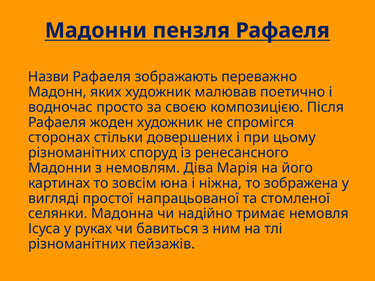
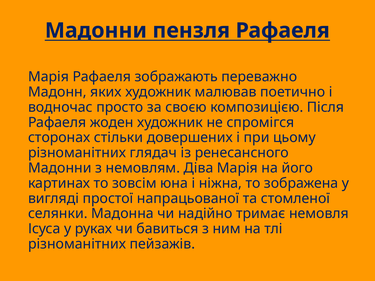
Назви at (49, 77): Назви -> Марія
споруд: споруд -> глядач
